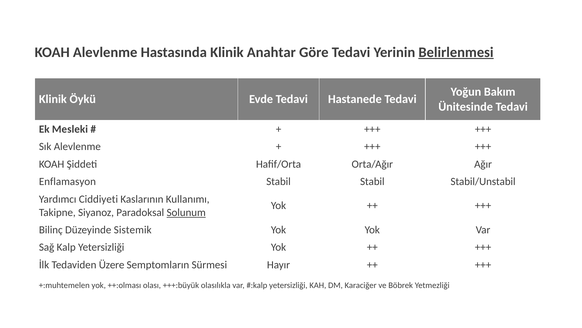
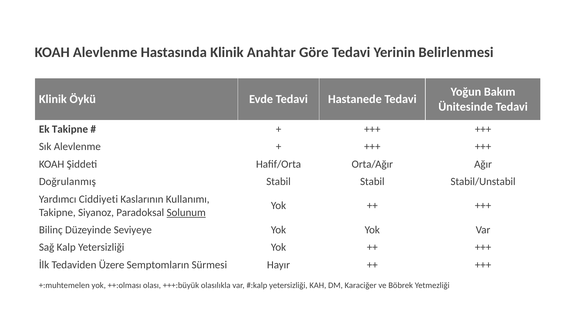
Belirlenmesi underline: present -> none
Ek Mesleki: Mesleki -> Takipne
Enflamasyon: Enflamasyon -> Doğrulanmış
Sistemik: Sistemik -> Seviyeye
